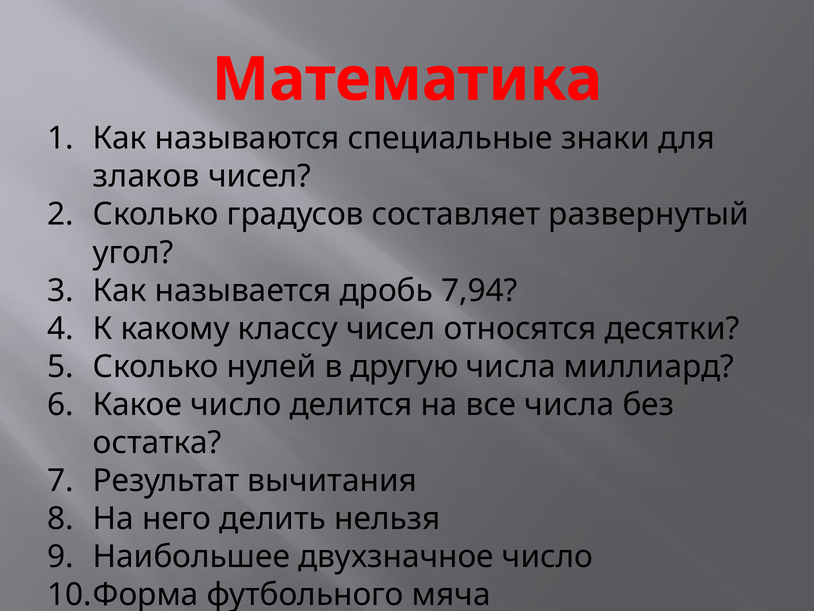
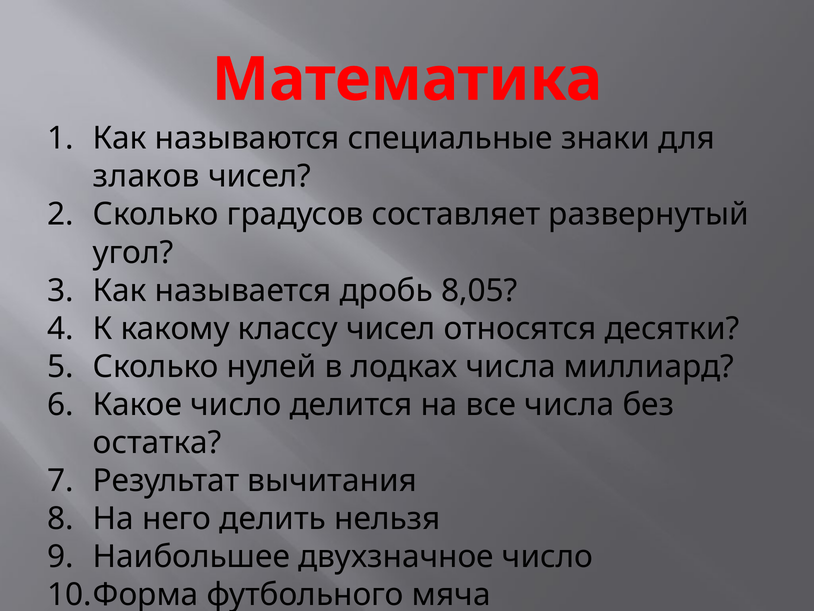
7,94: 7,94 -> 8,05
другую: другую -> лодках
